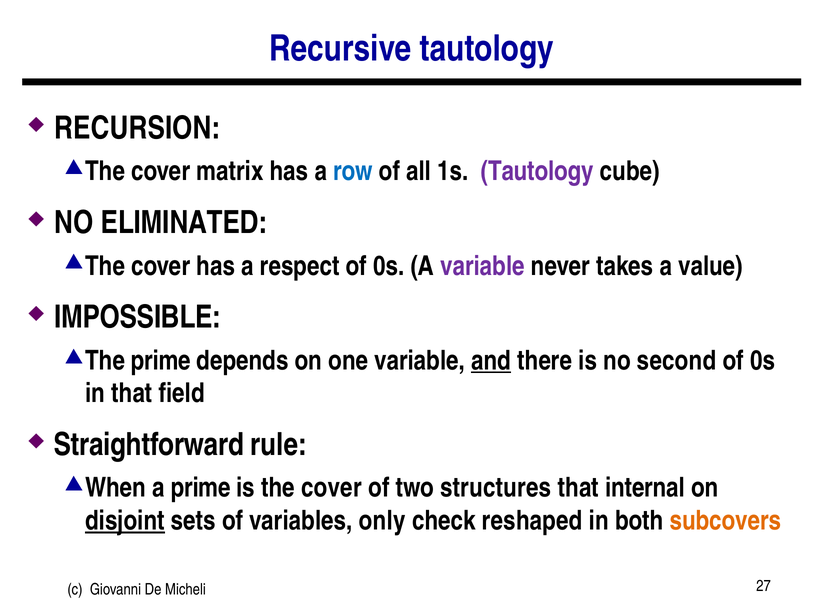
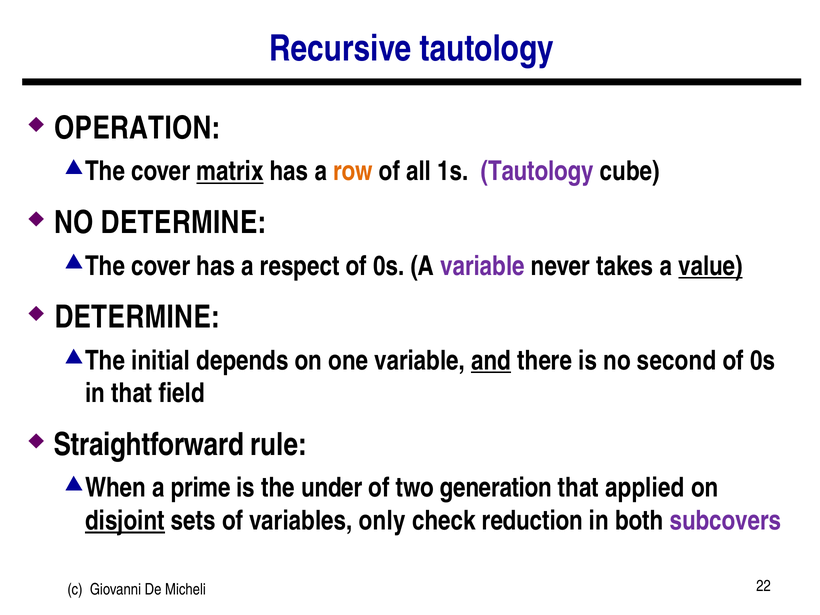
RECURSION: RECURSION -> OPERATION
matrix underline: none -> present
row colour: blue -> orange
NO ELIMINATED: ELIMINATED -> DETERMINE
value underline: none -> present
IMPOSSIBLE at (138, 317): IMPOSSIBLE -> DETERMINE
prime at (161, 361): prime -> initial
the cover: cover -> under
structures: structures -> generation
internal: internal -> applied
reshaped: reshaped -> reduction
subcovers colour: orange -> purple
27: 27 -> 22
